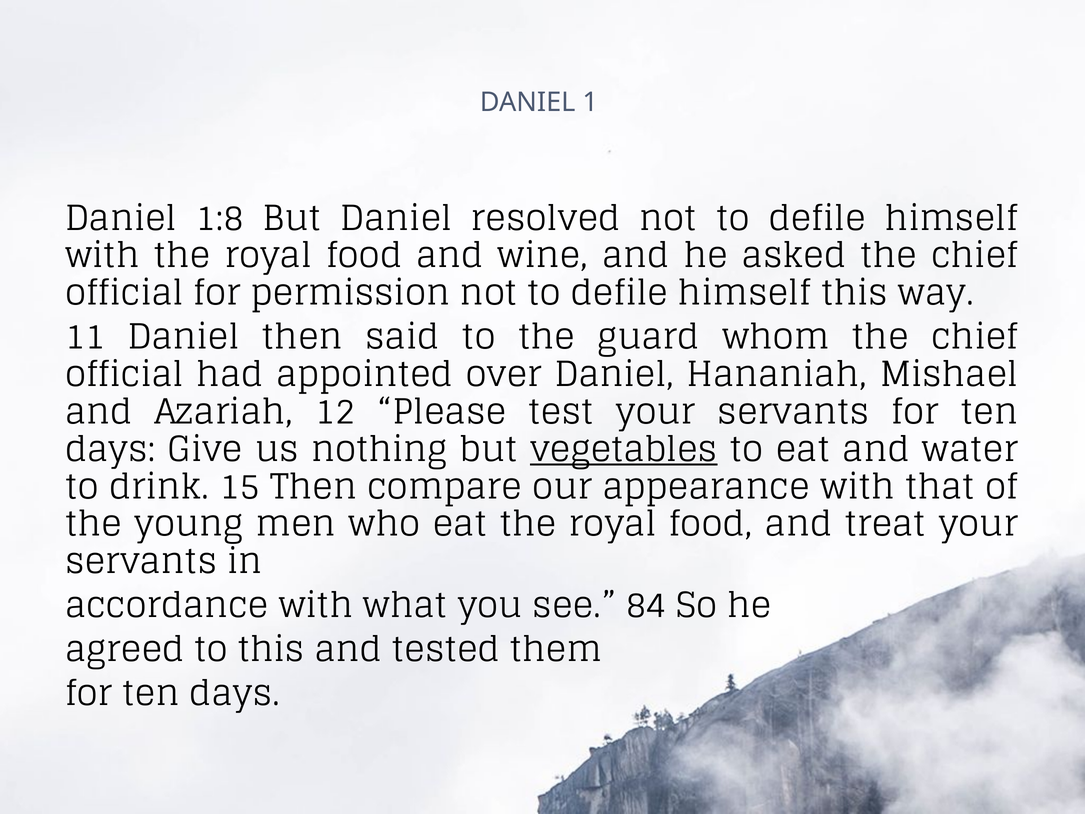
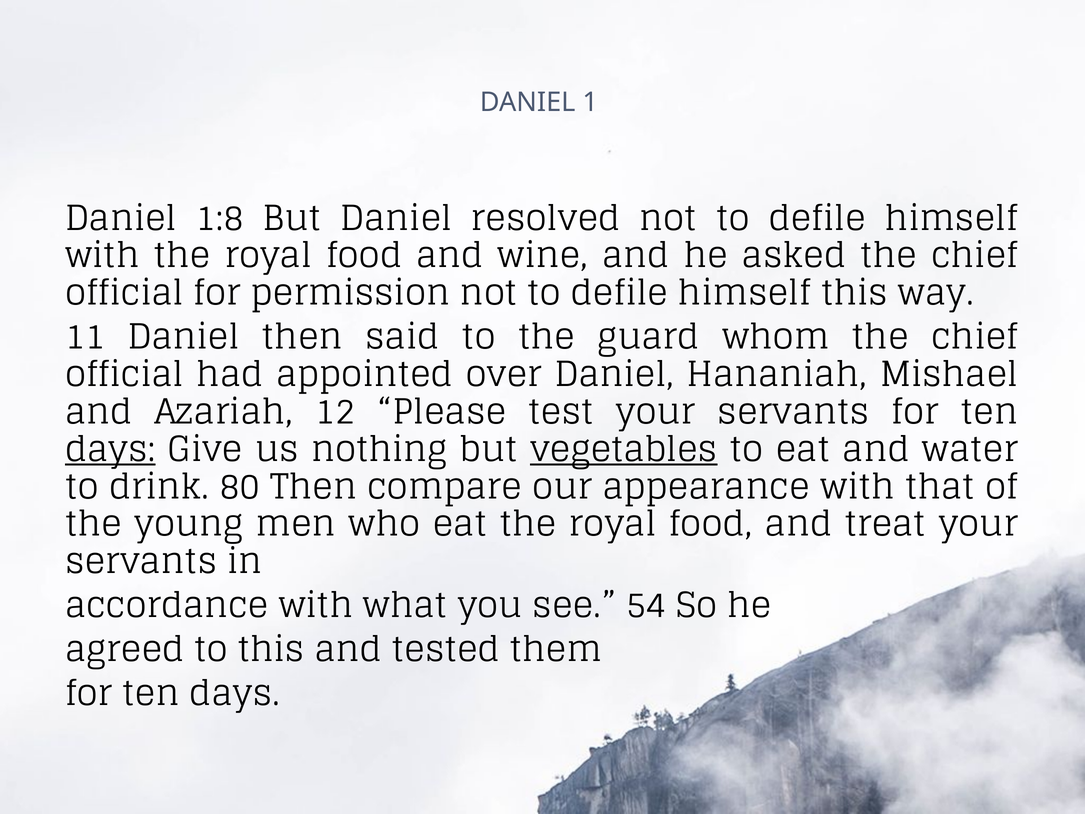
days at (110, 450) underline: none -> present
15: 15 -> 80
84: 84 -> 54
